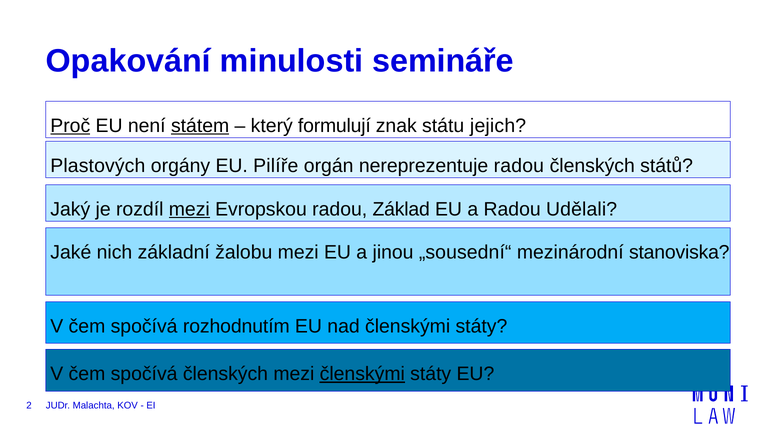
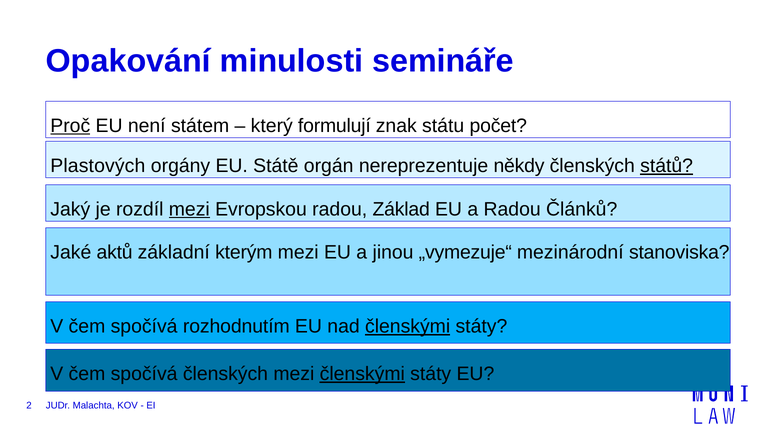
státem underline: present -> none
jejich: jejich -> počet
Pilíře: Pilíře -> Státě
nereprezentuje radou: radou -> někdy
států underline: none -> present
Udělali: Udělali -> Článků
nich: nich -> aktů
žalobu: žalobu -> kterým
„sousední“: „sousední“ -> „vymezuje“
členskými at (408, 326) underline: none -> present
